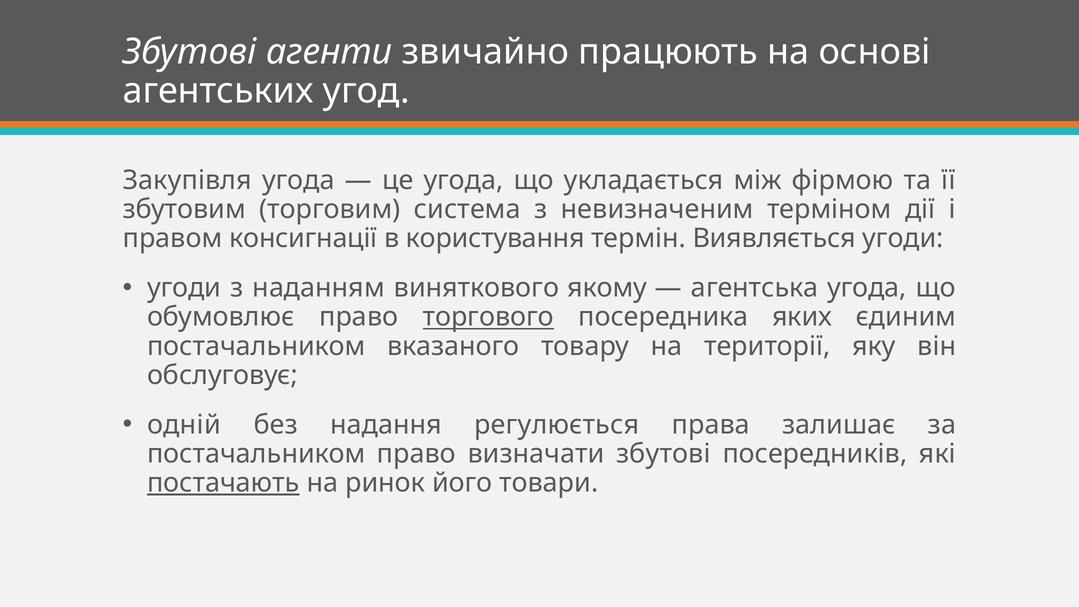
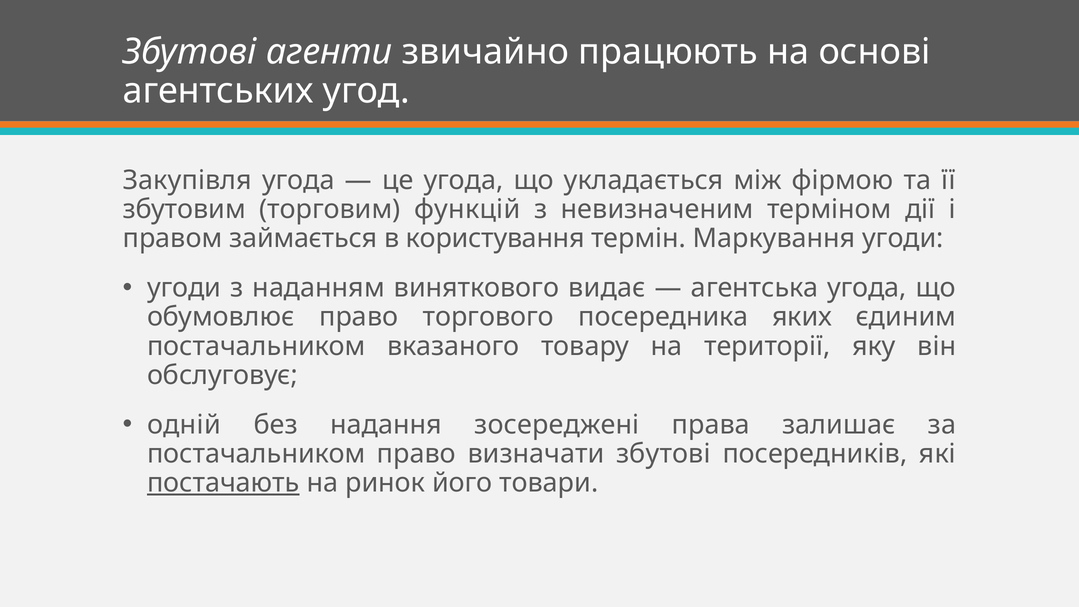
система: система -> функцій
консигнації: консигнації -> займається
Виявляється: Виявляється -> Маркування
якому: якому -> видає
торгового underline: present -> none
регулюється: регулюється -> зосереджені
